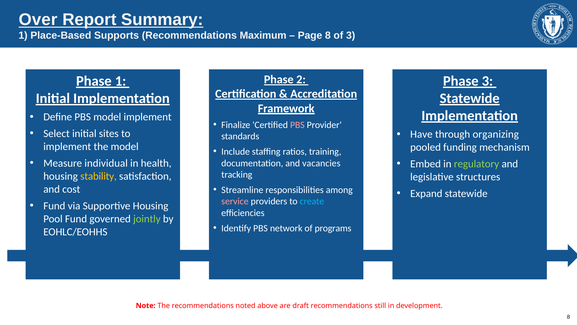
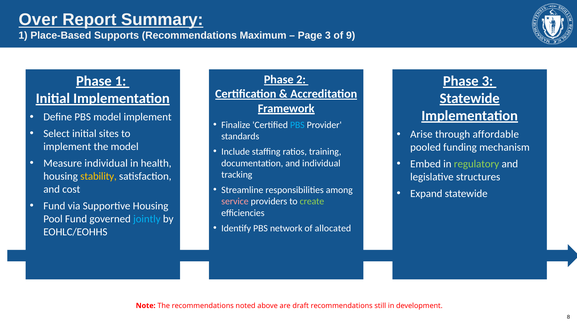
Page 8: 8 -> 3
of 3: 3 -> 9
PBS at (297, 125) colour: pink -> light blue
Have: Have -> Arise
organizing: organizing -> affordable
and vacancies: vacancies -> individual
create colour: light blue -> light green
jointly colour: light green -> light blue
programs: programs -> allocated
